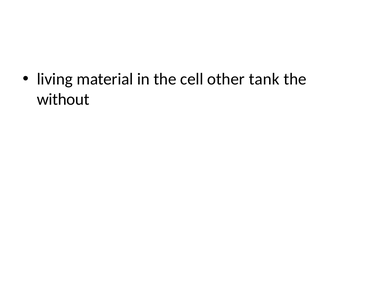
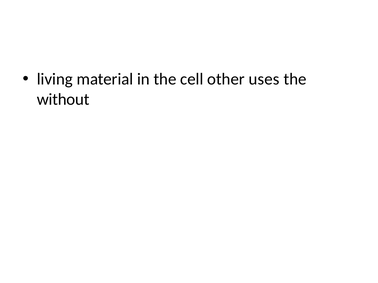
tank: tank -> uses
